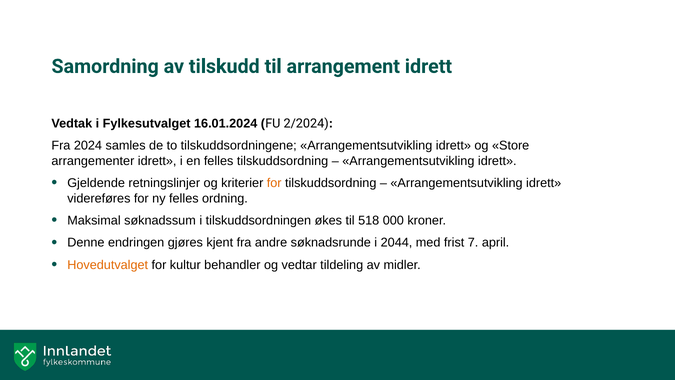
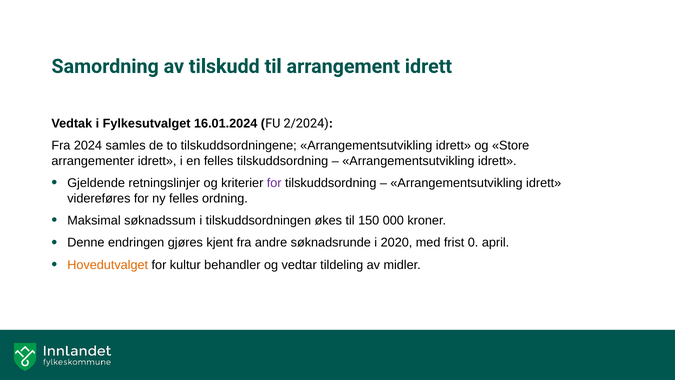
for at (274, 183) colour: orange -> purple
518: 518 -> 150
2044: 2044 -> 2020
7: 7 -> 0
